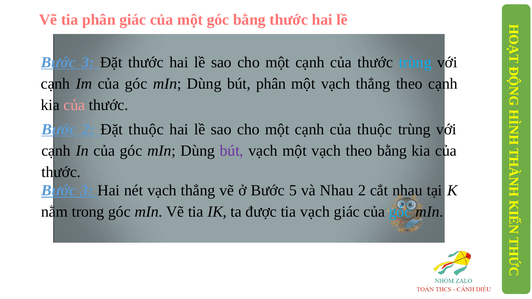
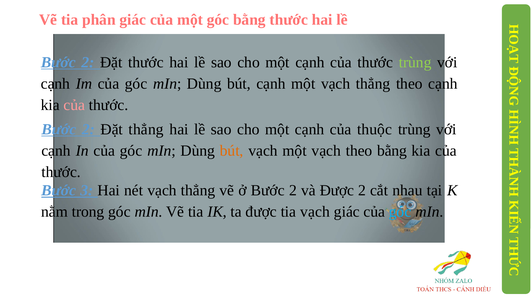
3 at (88, 62): 3 -> 2
trùng at (415, 62) colour: light blue -> light green
bút phân: phân -> cạnh
Đặt thuộc: thuộc -> thẳng
bút at (232, 151) colour: purple -> orange
ở Bước 5: 5 -> 2
và Nhau: Nhau -> Được
